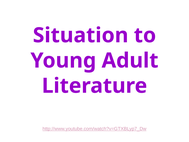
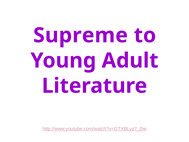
Situation: Situation -> Supreme
